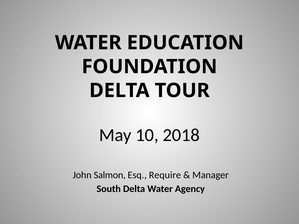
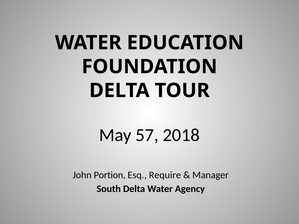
10: 10 -> 57
Salmon: Salmon -> Portion
